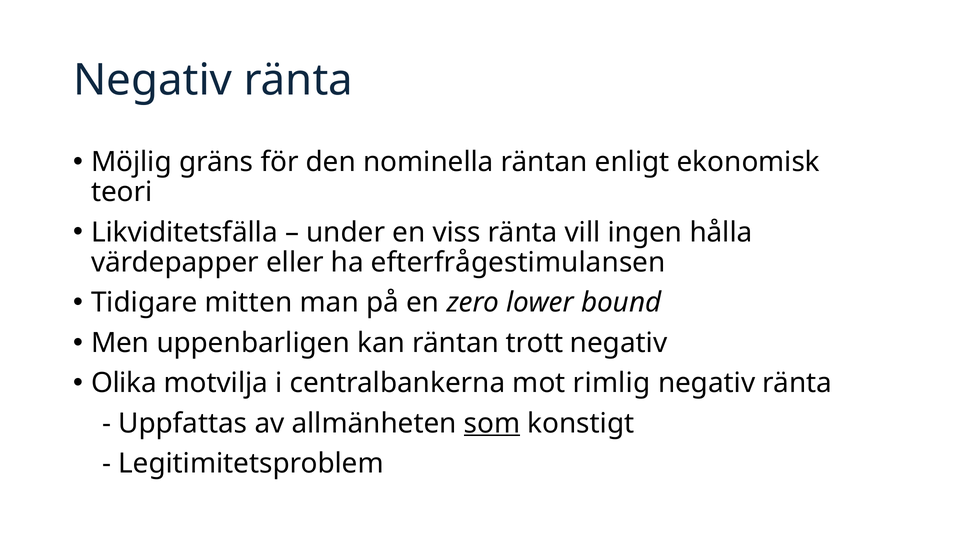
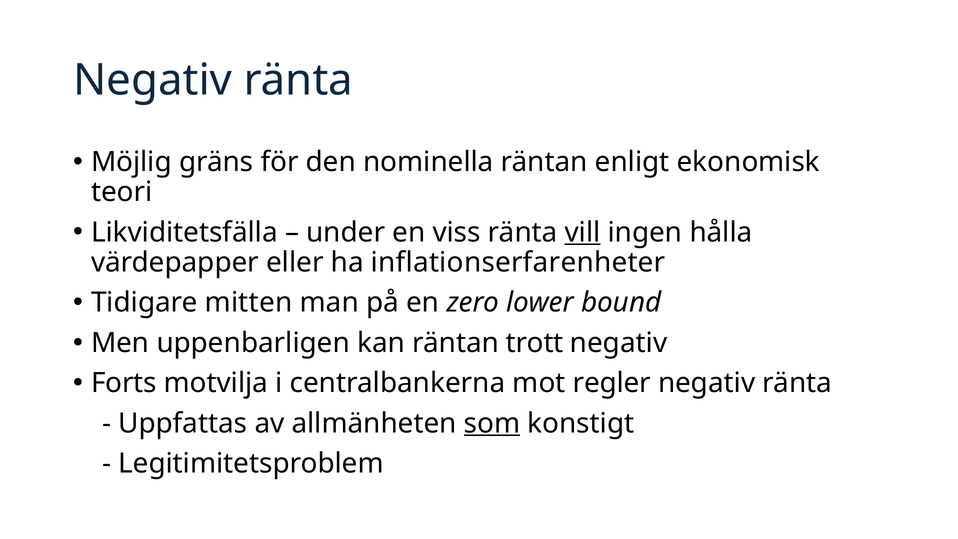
vill underline: none -> present
efterfrågestimulansen: efterfrågestimulansen -> inflationserfarenheter
Olika: Olika -> Forts
rimlig: rimlig -> regler
